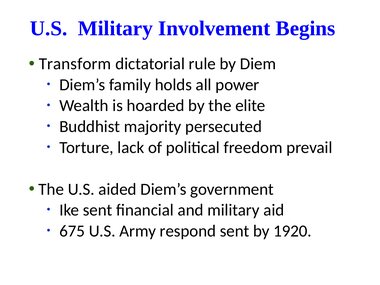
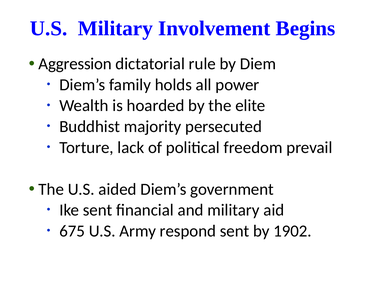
Transform: Transform -> Aggression
1920: 1920 -> 1902
